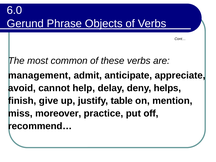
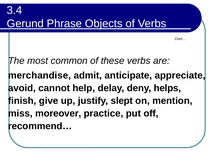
6.0: 6.0 -> 3.4
management: management -> merchandise
table: table -> slept
